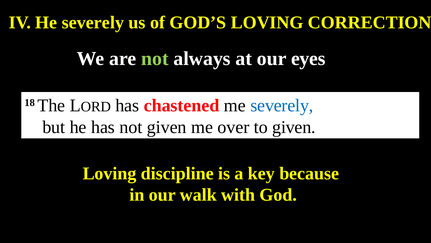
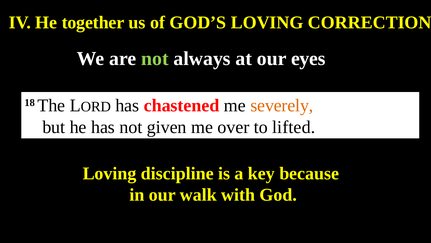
He severely: severely -> together
severely at (282, 105) colour: blue -> orange
to given: given -> lifted
